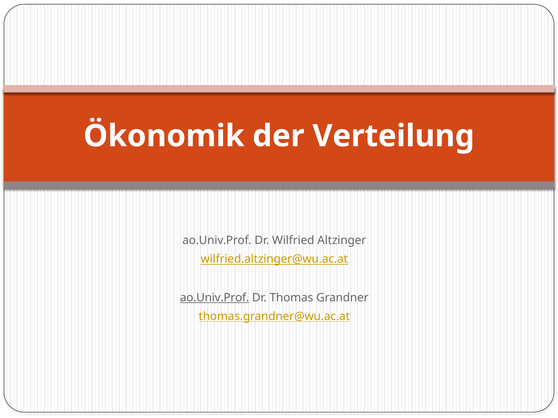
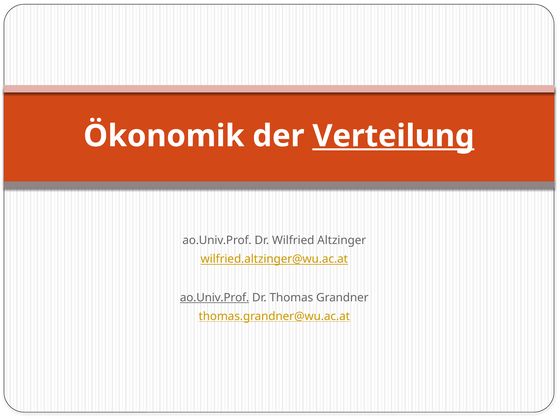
Verteilung underline: none -> present
